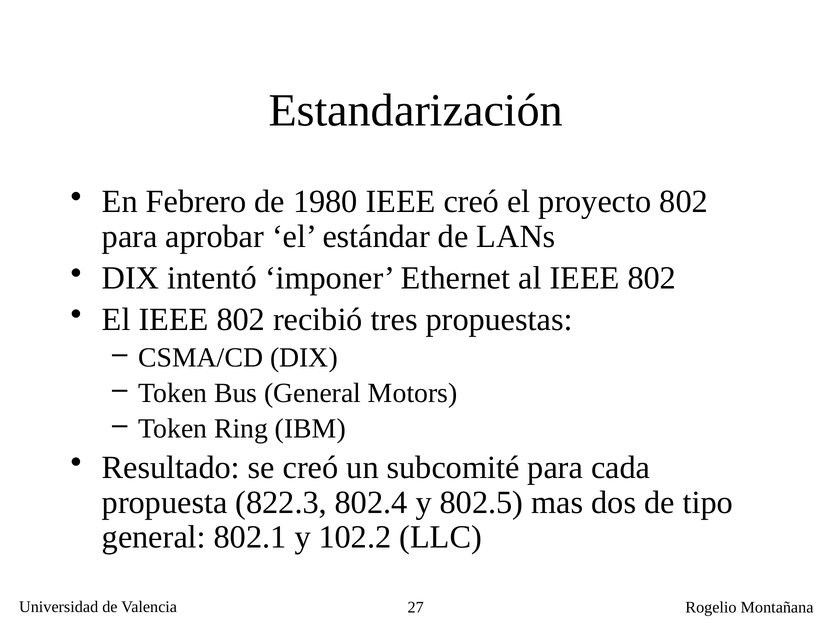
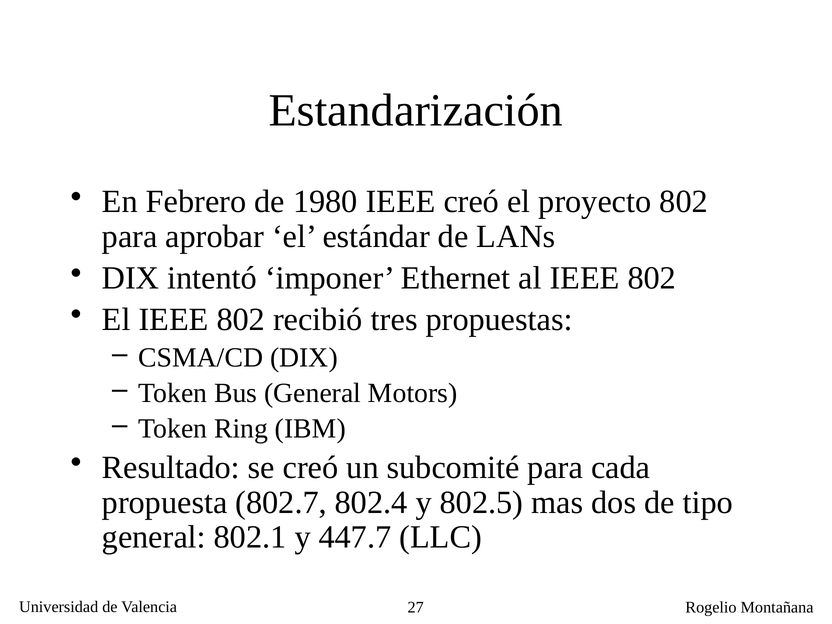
822.3: 822.3 -> 802.7
102.2: 102.2 -> 447.7
